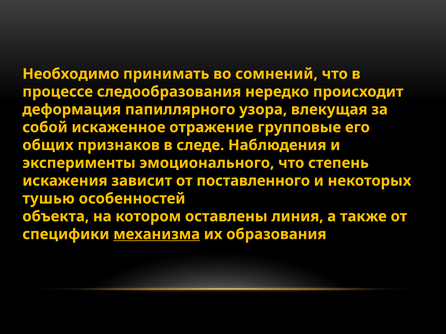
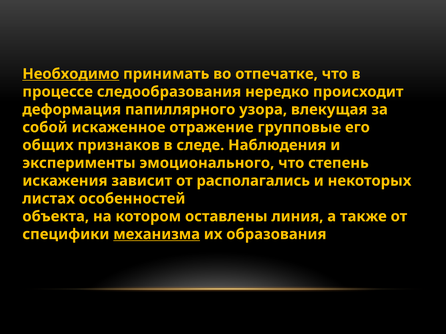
Необходимо underline: none -> present
сомнений: сомнений -> отпечатке
поставленного: поставленного -> располагались
тушью: тушью -> листах
